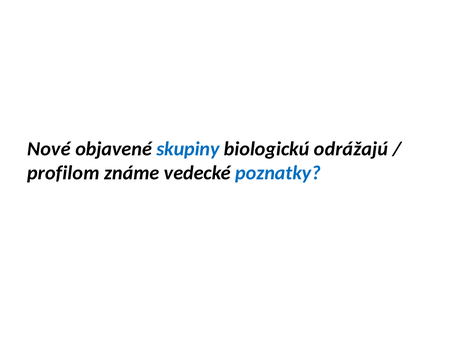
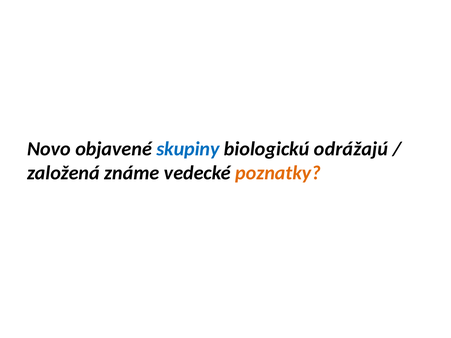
Nové: Nové -> Novo
profilom: profilom -> založená
poznatky colour: blue -> orange
